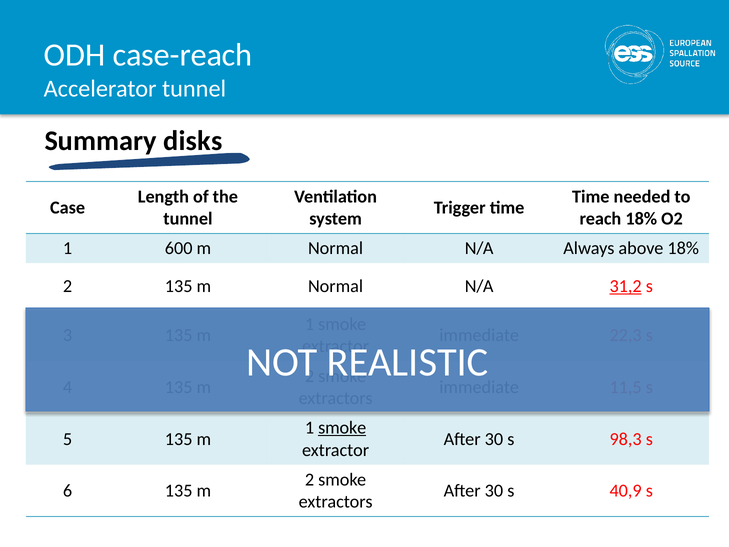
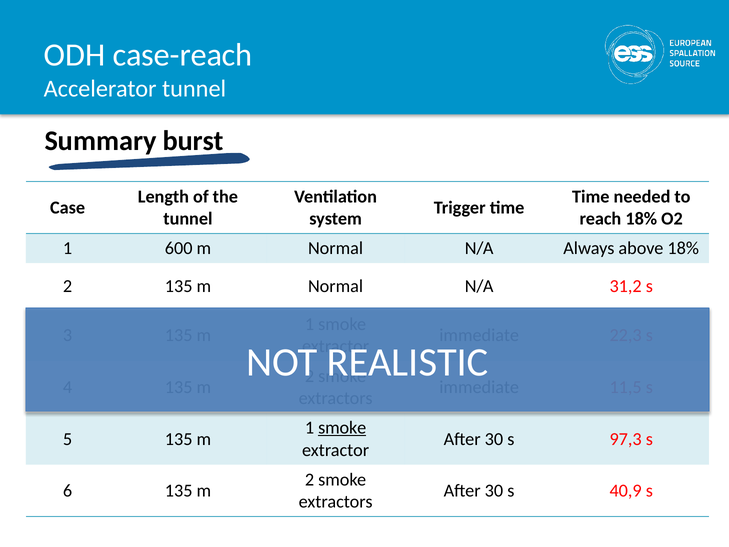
disks: disks -> burst
31,2 underline: present -> none
98,3: 98,3 -> 97,3
